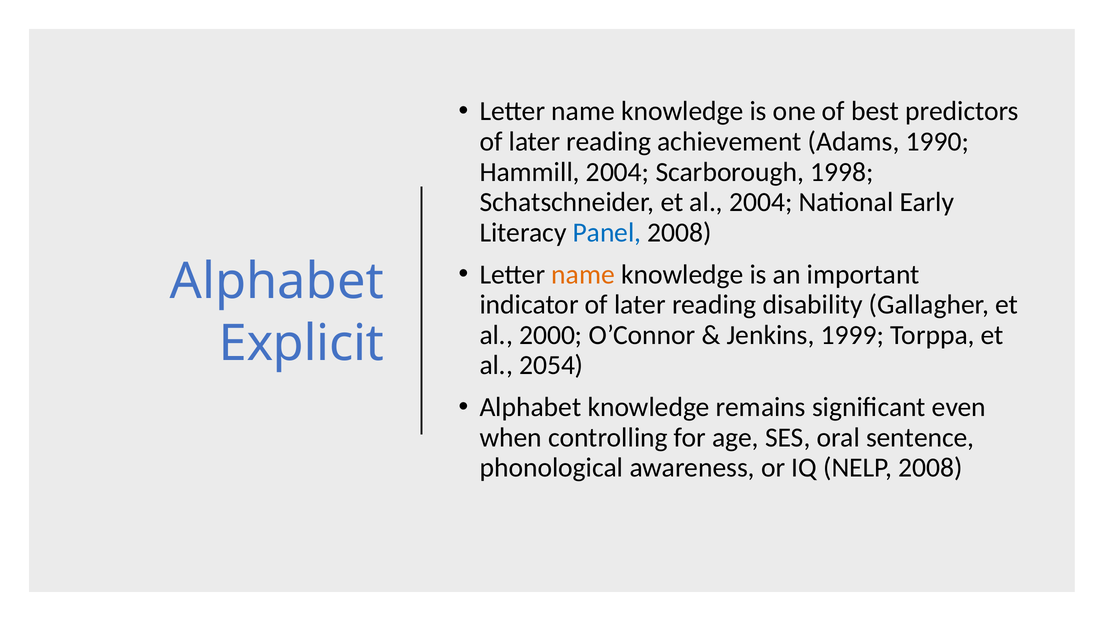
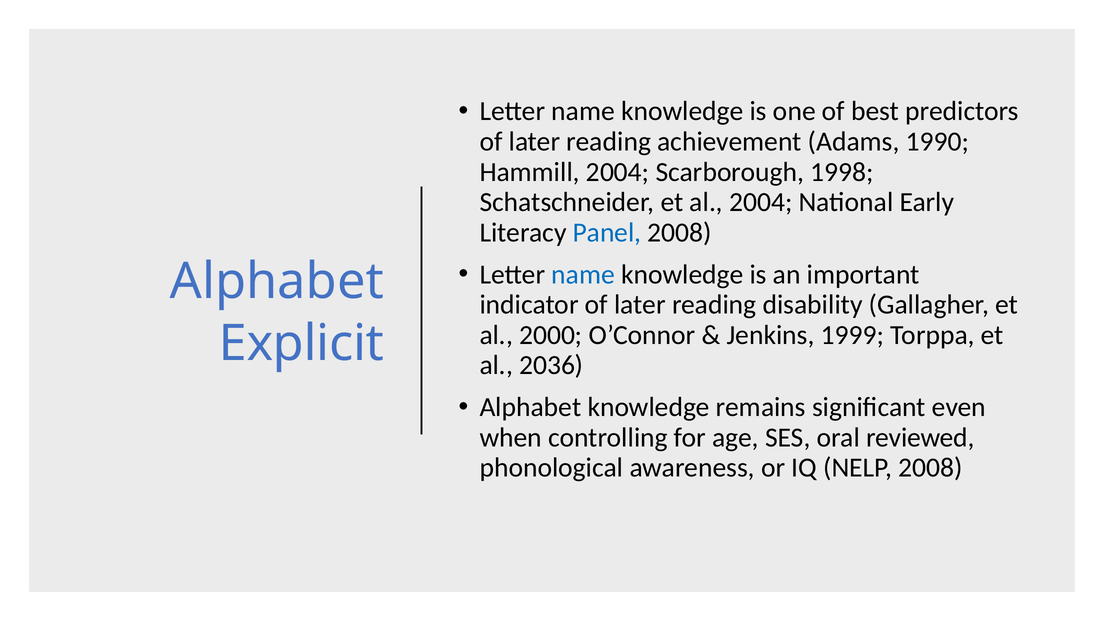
name at (583, 274) colour: orange -> blue
2054: 2054 -> 2036
sentence: sentence -> reviewed
